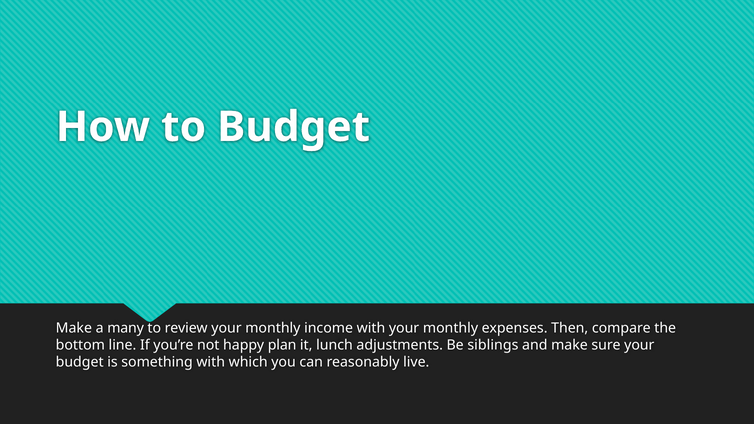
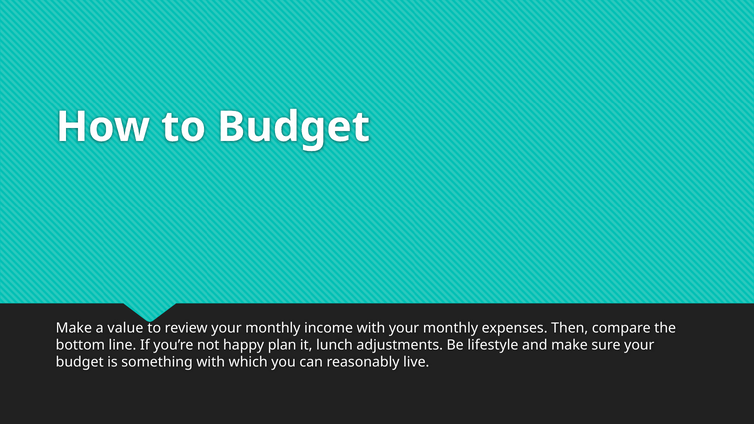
many: many -> value
siblings: siblings -> lifestyle
